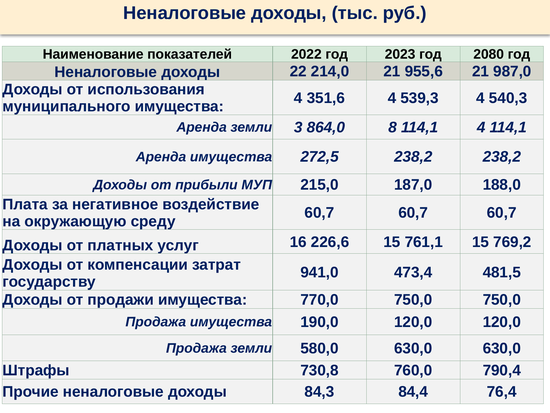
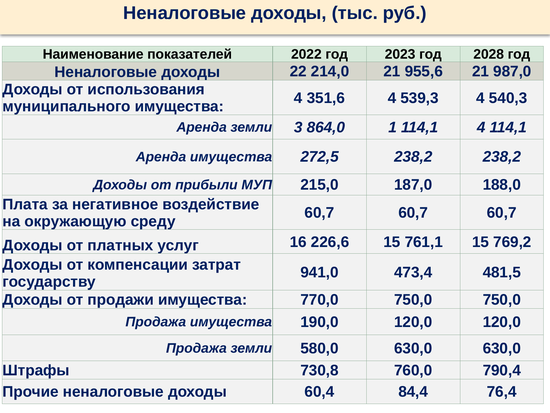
2080: 2080 -> 2028
8: 8 -> 1
84,3: 84,3 -> 60,4
